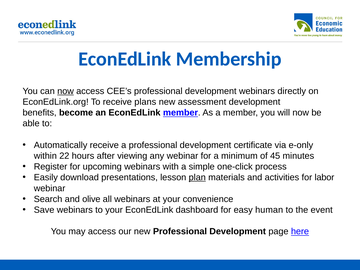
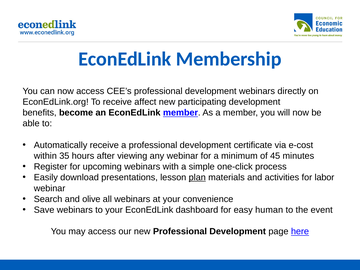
now at (66, 91) underline: present -> none
plans: plans -> affect
assessment: assessment -> participating
e-only: e-only -> e-cost
22: 22 -> 35
